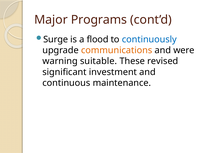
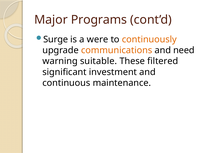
flood: flood -> were
continuously colour: blue -> orange
were: were -> need
revised: revised -> filtered
